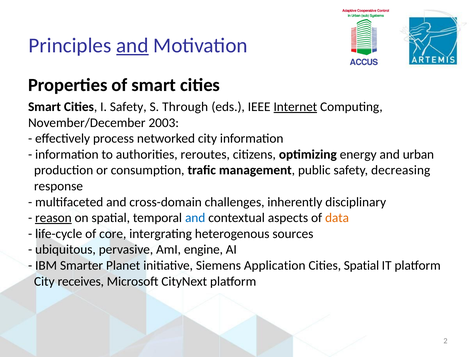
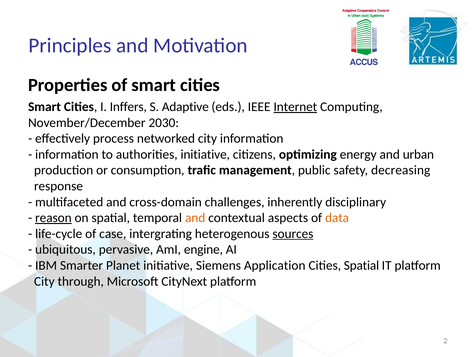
and at (132, 46) underline: present -> none
I Safety: Safety -> Inffers
Through: Through -> Adaptive
2003: 2003 -> 2030
authorities reroutes: reroutes -> initiative
and at (195, 218) colour: blue -> orange
core: core -> case
sources underline: none -> present
receives: receives -> through
